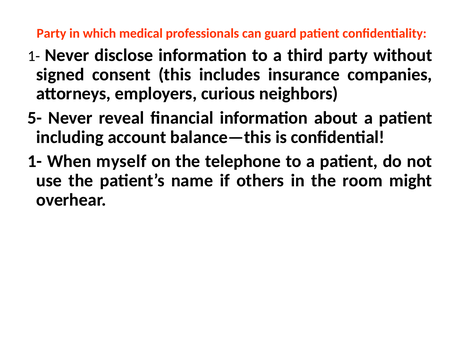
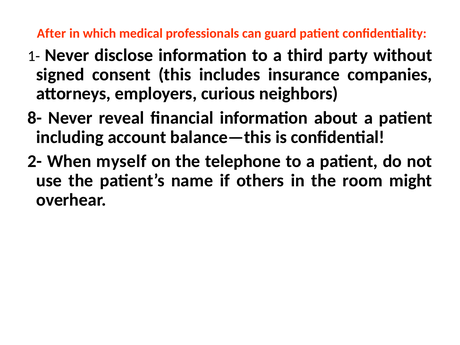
Party at (51, 33): Party -> After
5-: 5- -> 8-
1- at (35, 161): 1- -> 2-
